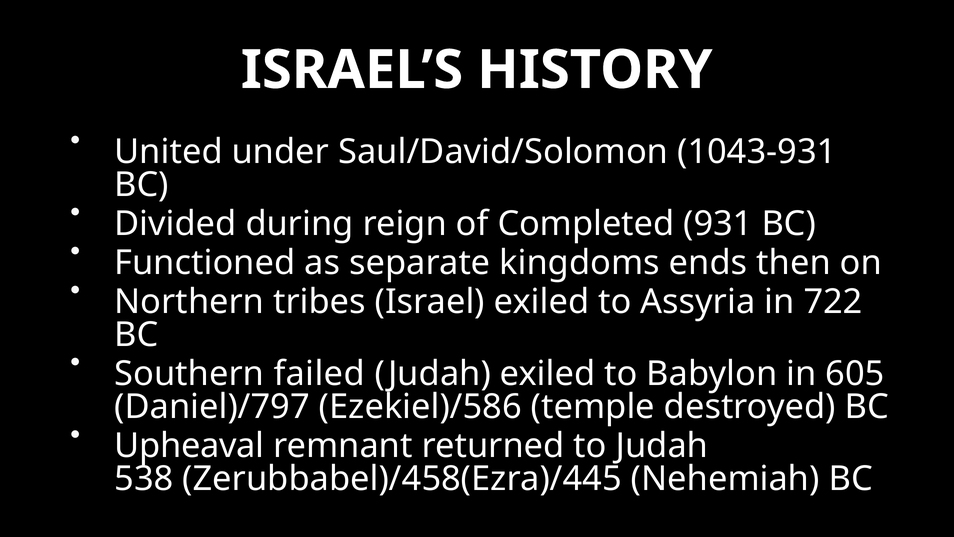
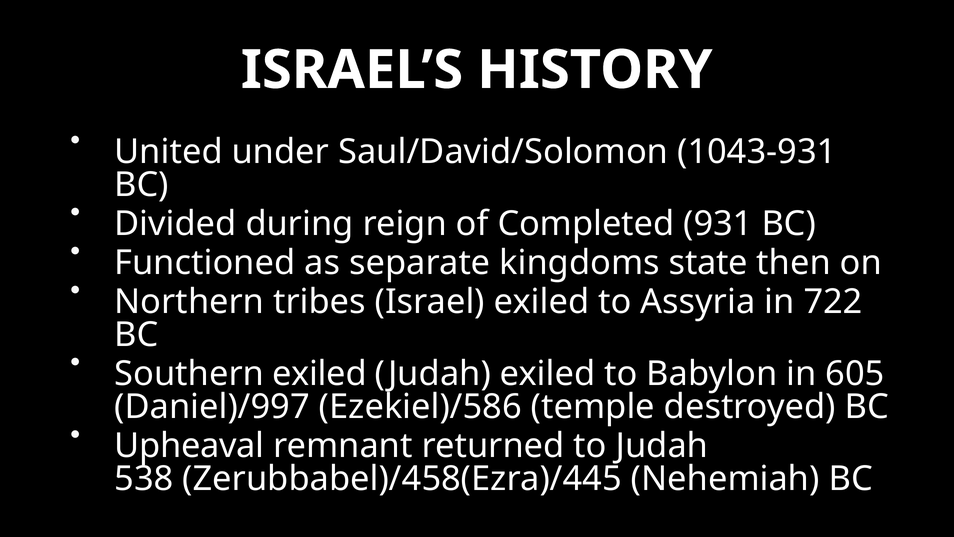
ends: ends -> state
Southern failed: failed -> exiled
Daniel)/797: Daniel)/797 -> Daniel)/997
